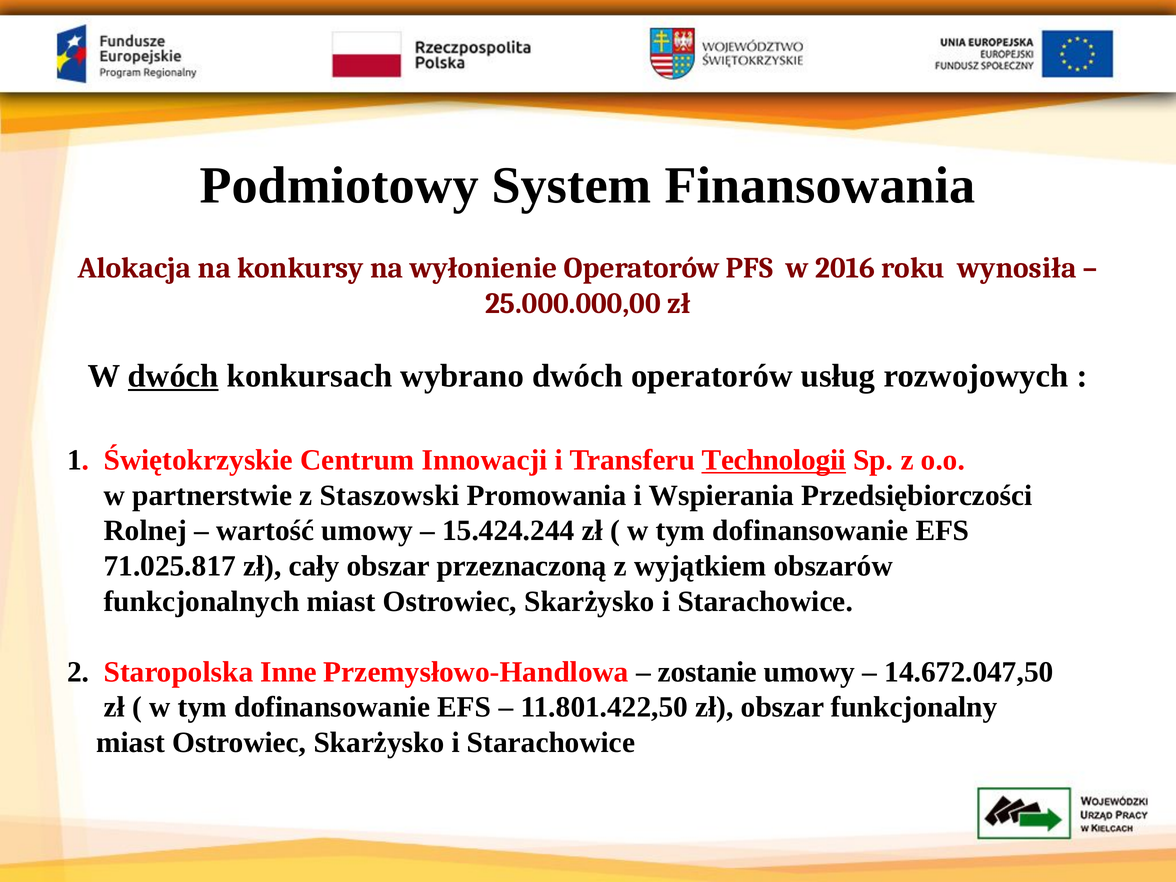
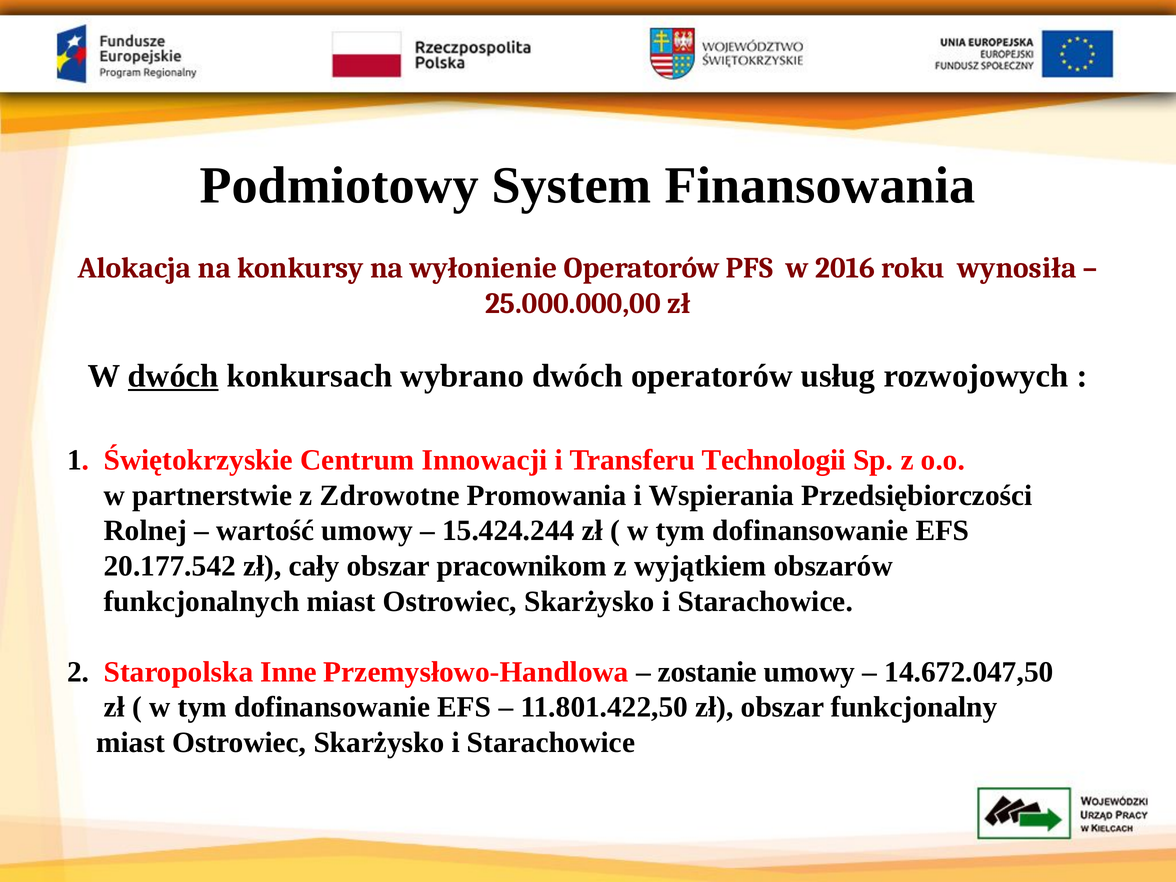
Technologii underline: present -> none
Staszowski: Staszowski -> Zdrowotne
71.025.817: 71.025.817 -> 20.177.542
przeznaczoną: przeznaczoną -> pracownikom
